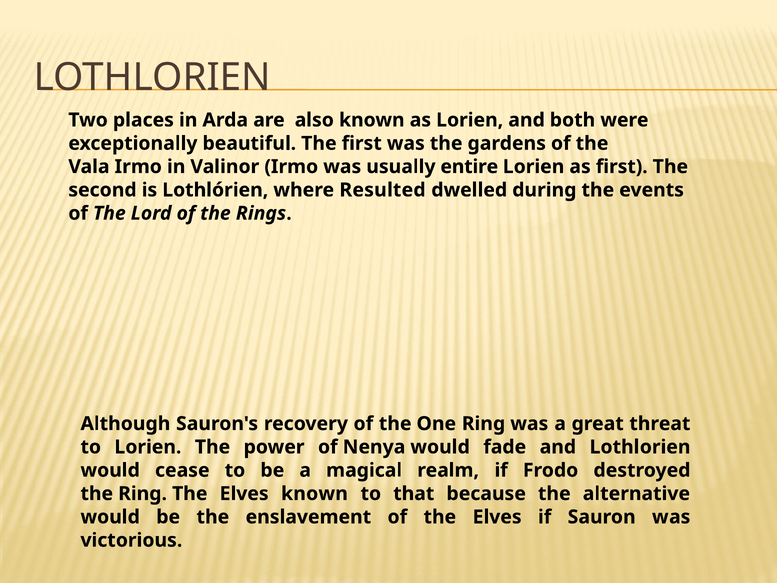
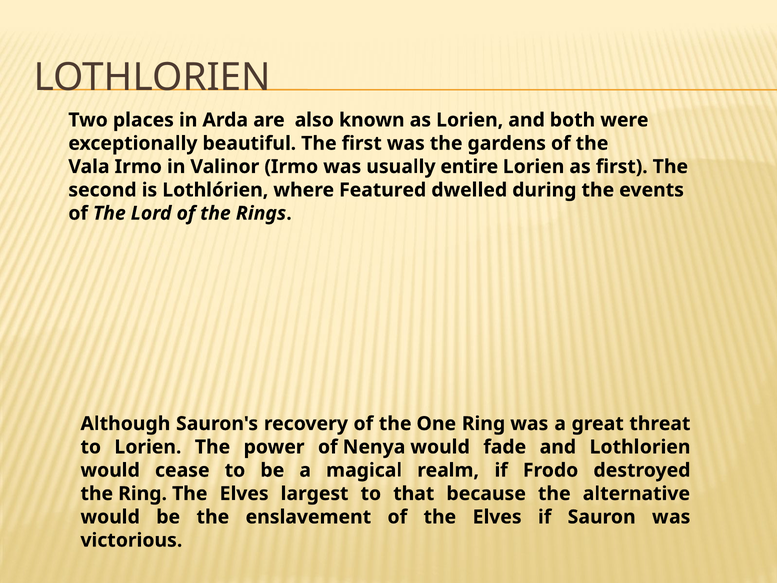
Resulted: Resulted -> Featured
Elves known: known -> largest
